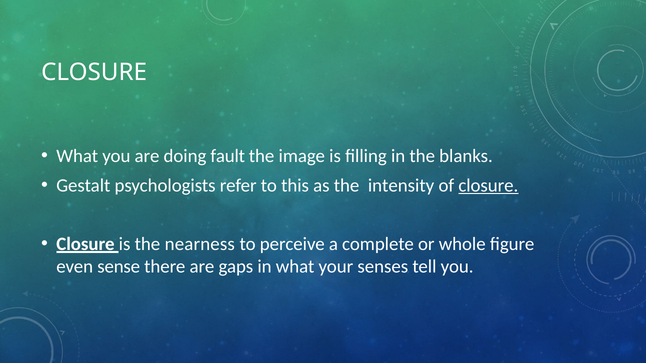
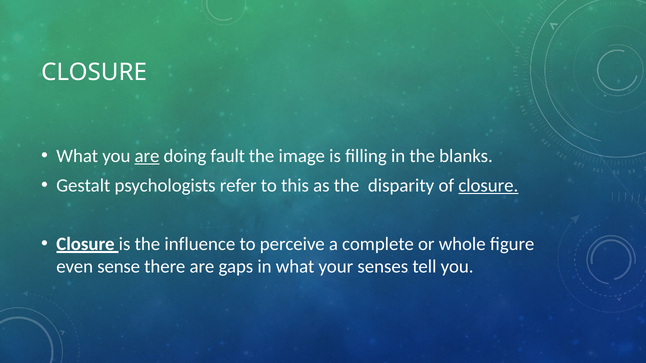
are at (147, 156) underline: none -> present
intensity: intensity -> disparity
nearness: nearness -> influence
